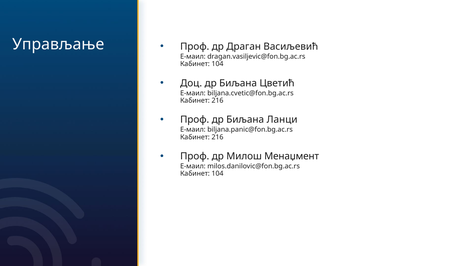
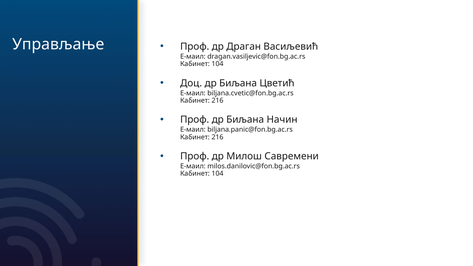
Лaнци: Лaнци -> Начин
Менаџмент: Менаџмент -> Сaврeмeни
